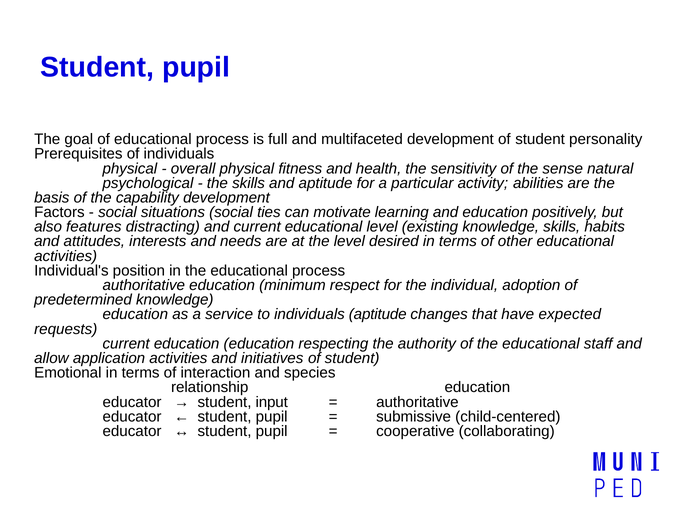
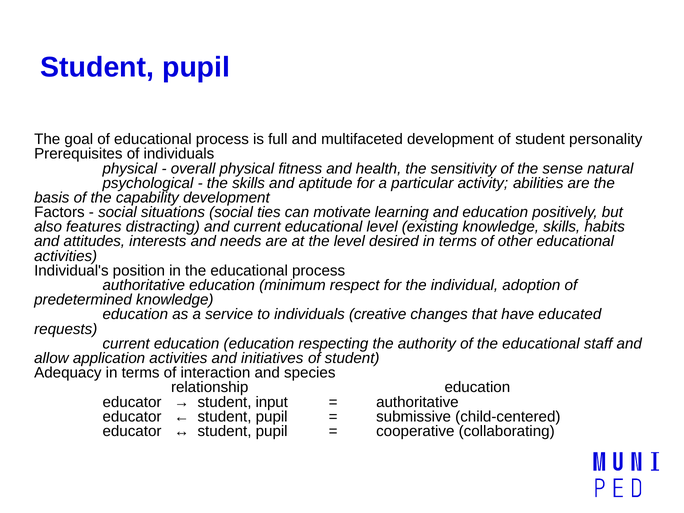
individuals aptitude: aptitude -> creative
expected: expected -> educated
Emotional: Emotional -> Adequacy
